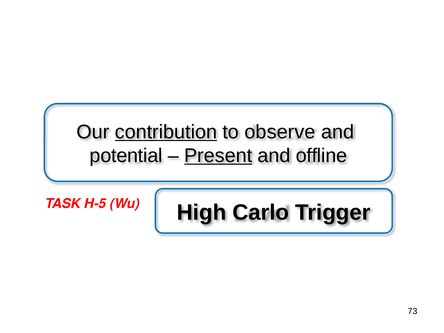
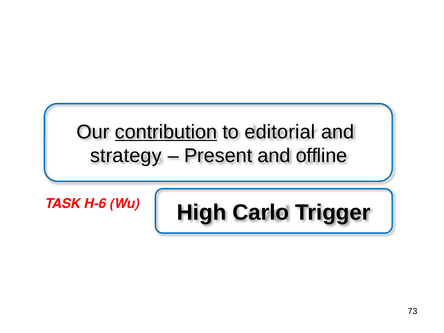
observe: observe -> editorial
potential: potential -> strategy
Present underline: present -> none
H-5: H-5 -> H-6
